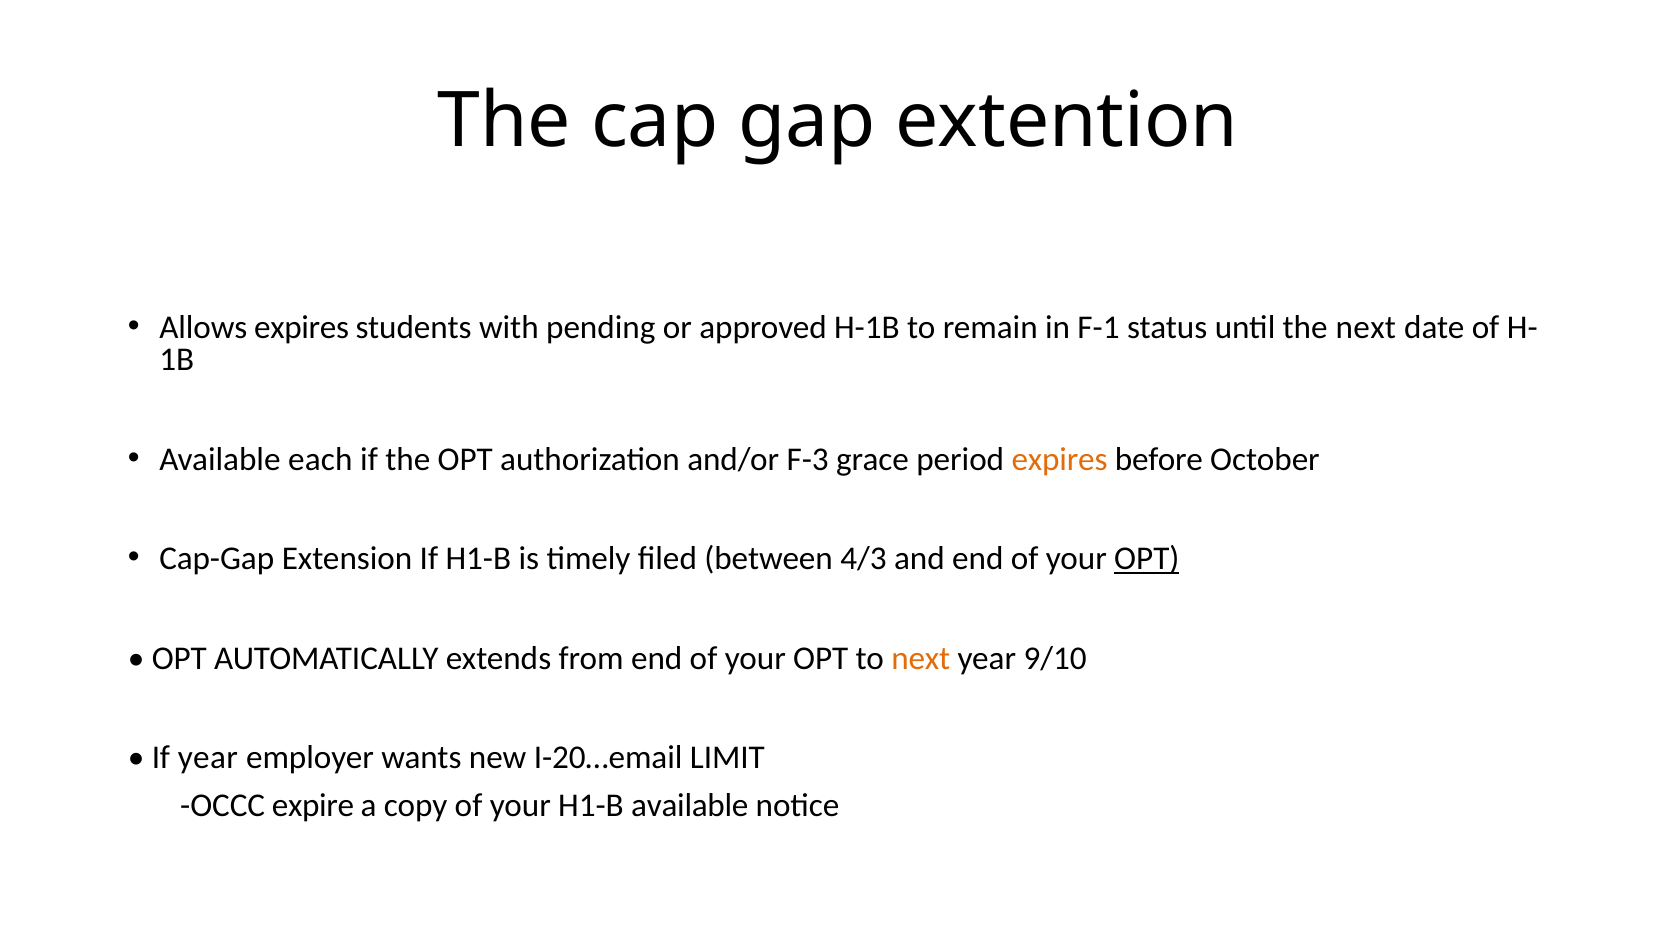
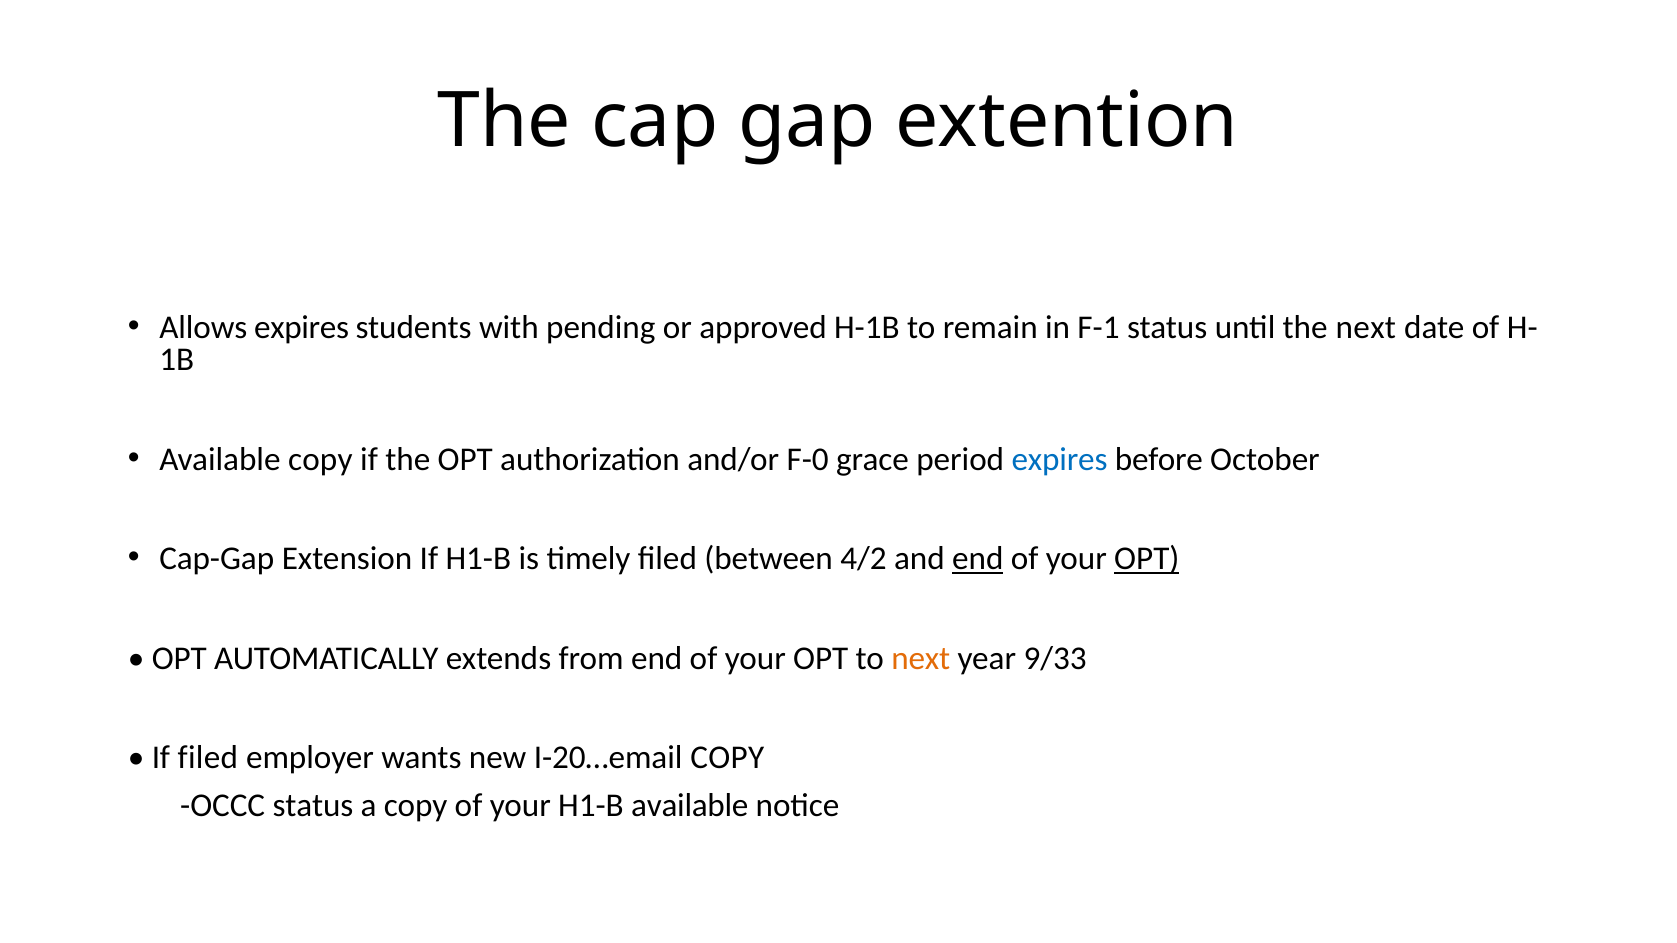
Available each: each -> copy
F-3: F-3 -> F-0
expires at (1060, 459) colour: orange -> blue
4/3: 4/3 -> 4/2
end at (978, 559) underline: none -> present
9/10: 9/10 -> 9/33
If year: year -> filed
I-20…email LIMIT: LIMIT -> COPY
OCCC expire: expire -> status
